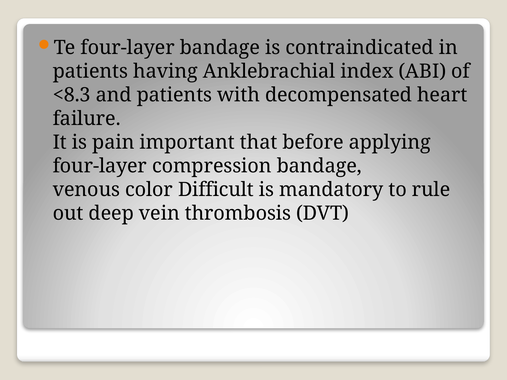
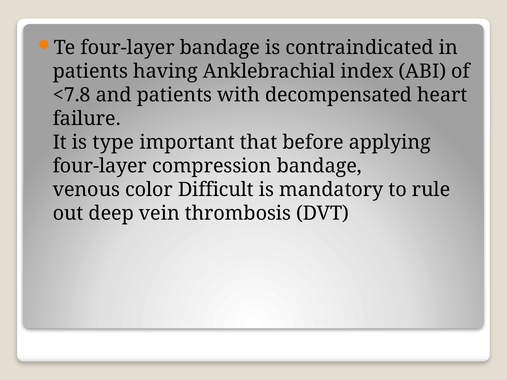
<8.3: <8.3 -> <7.8
pain: pain -> type
